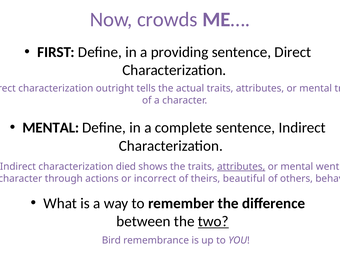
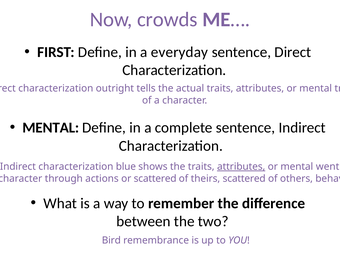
providing: providing -> everyday
died: died -> blue
or incorrect: incorrect -> scattered
theirs beautiful: beautiful -> scattered
two underline: present -> none
